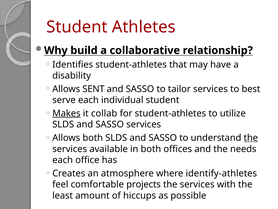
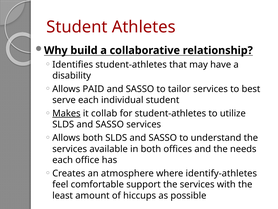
SENT: SENT -> PAID
the at (251, 137) underline: present -> none
projects: projects -> support
